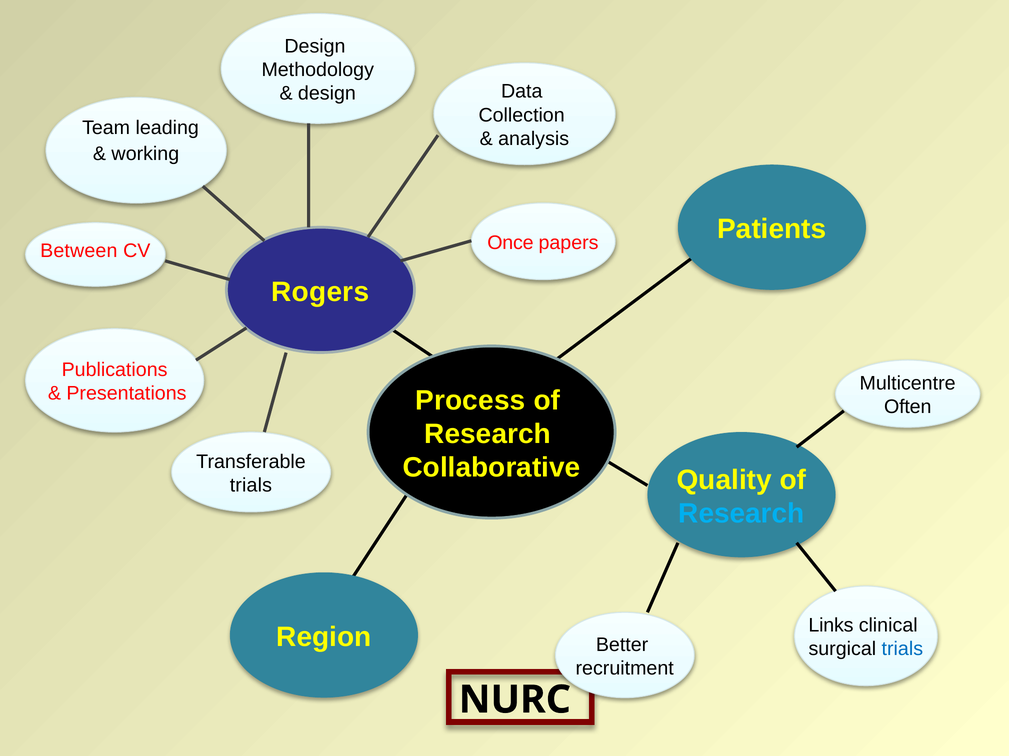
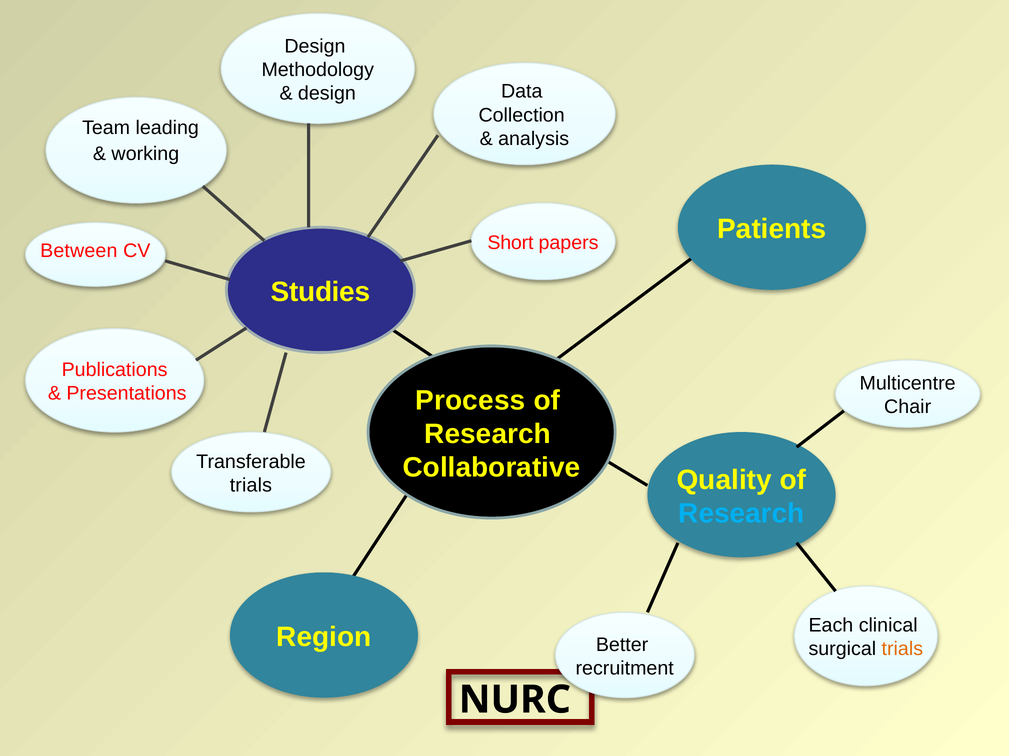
Once: Once -> Short
Rogers: Rogers -> Studies
Often: Often -> Chair
Links: Links -> Each
trials at (902, 650) colour: blue -> orange
